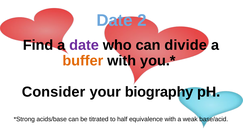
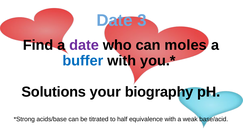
2: 2 -> 3
divide: divide -> moles
buffer colour: orange -> blue
Consider: Consider -> Solutions
